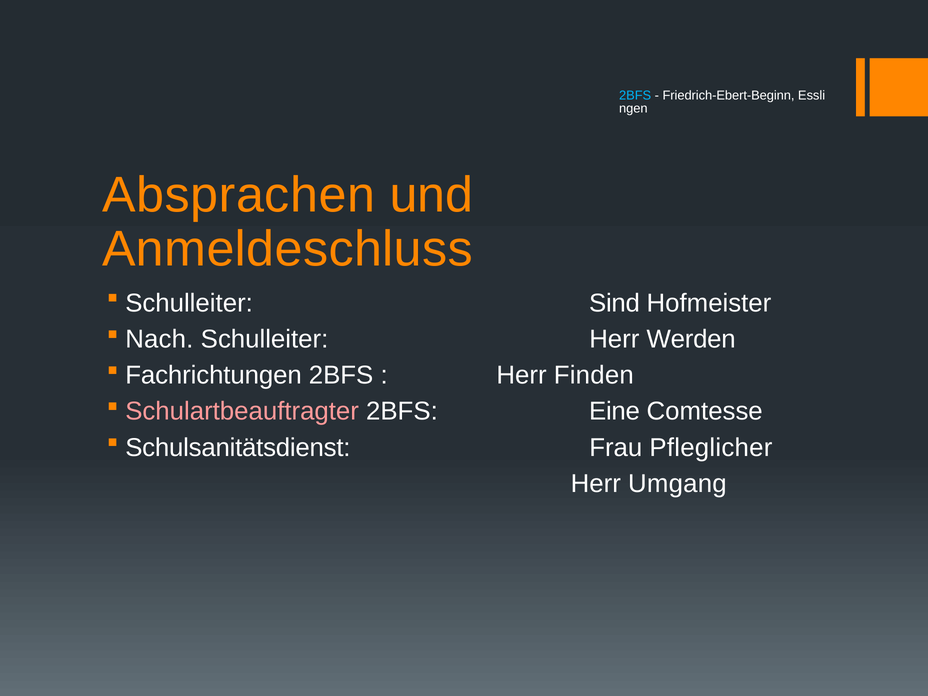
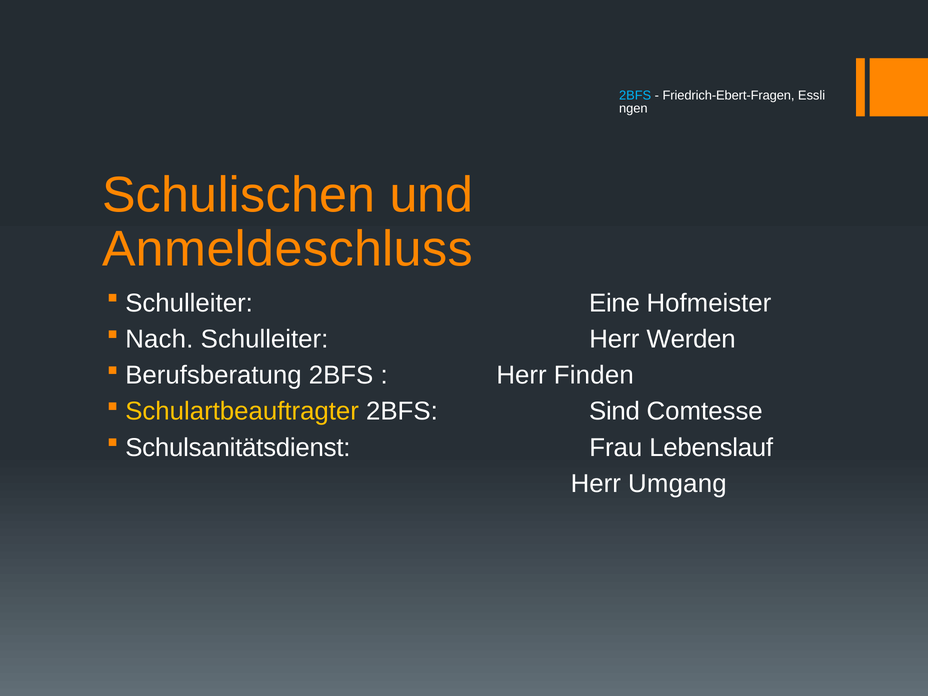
Friedrich-Ebert-Beginn: Friedrich-Ebert-Beginn -> Friedrich-Ebert-Fragen
Absprachen: Absprachen -> Schulischen
Sind: Sind -> Eine
Fachrichtungen: Fachrichtungen -> Berufsberatung
Schulartbeauftragter colour: pink -> yellow
Eine: Eine -> Sind
Pfleglicher: Pfleglicher -> Lebenslauf
